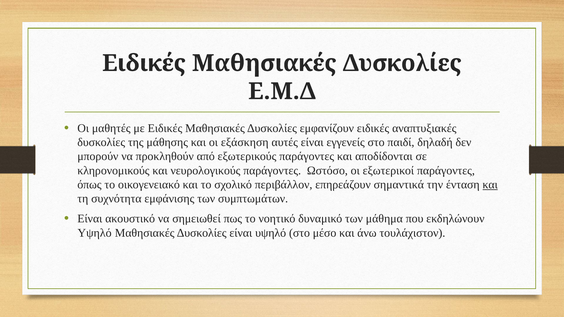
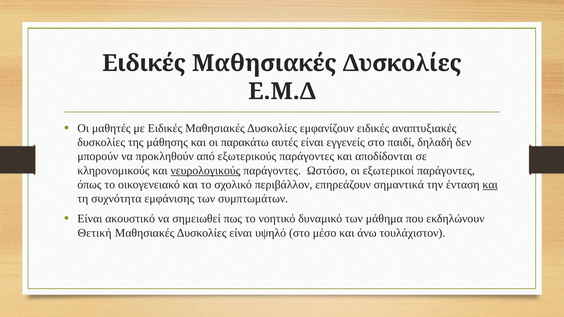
εξάσκηση: εξάσκηση -> παρακάτω
νευρολογικούς underline: none -> present
Υψηλό at (95, 233): Υψηλό -> Θετική
